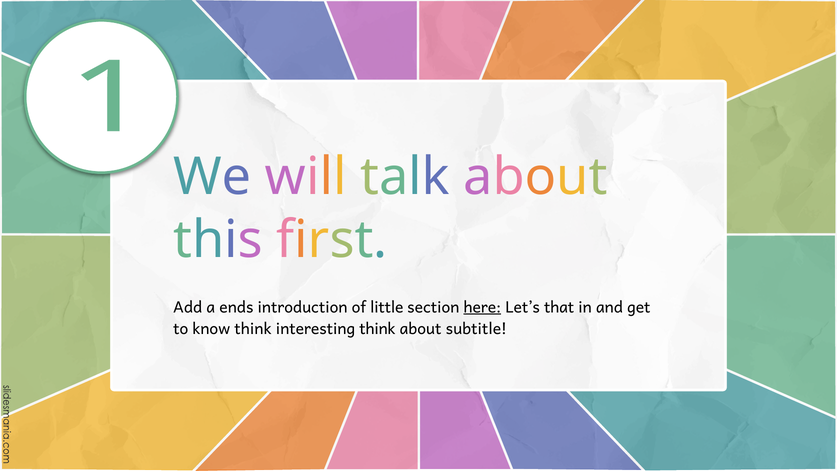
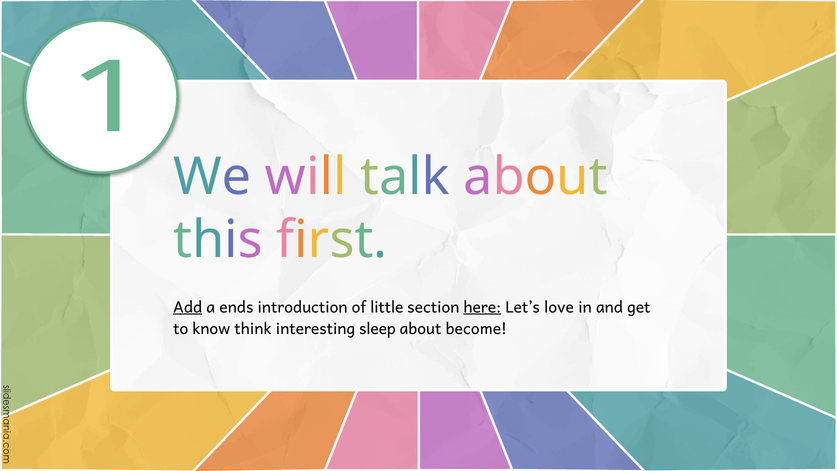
Add underline: none -> present
that: that -> love
interesting think: think -> sleep
subtitle: subtitle -> become
